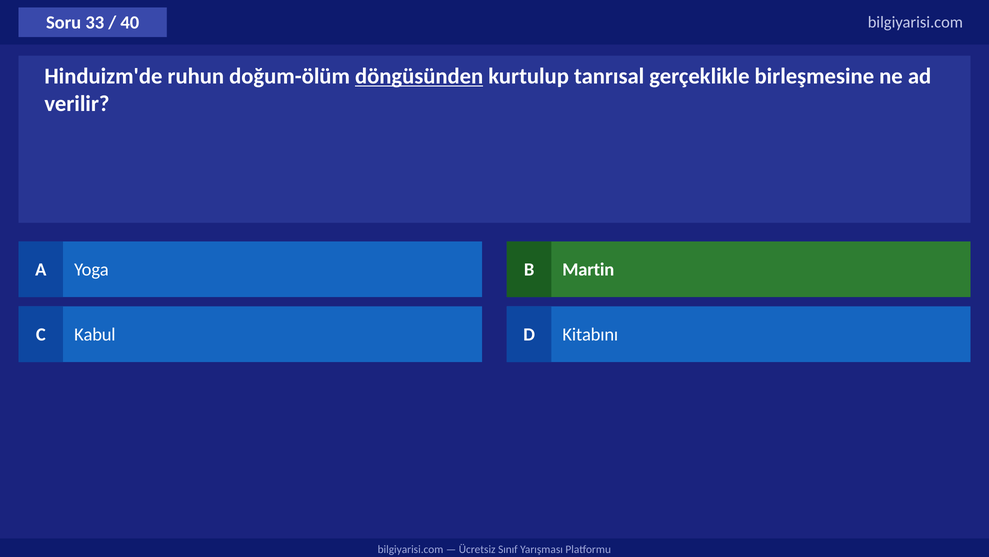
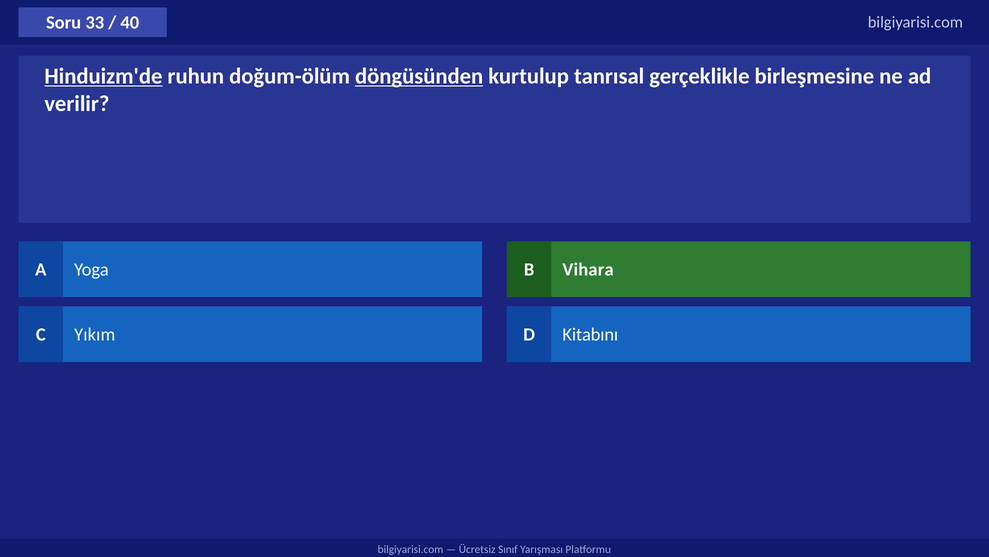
Hinduizm'de underline: none -> present
Martin: Martin -> Vihara
Kabul: Kabul -> Yıkım
